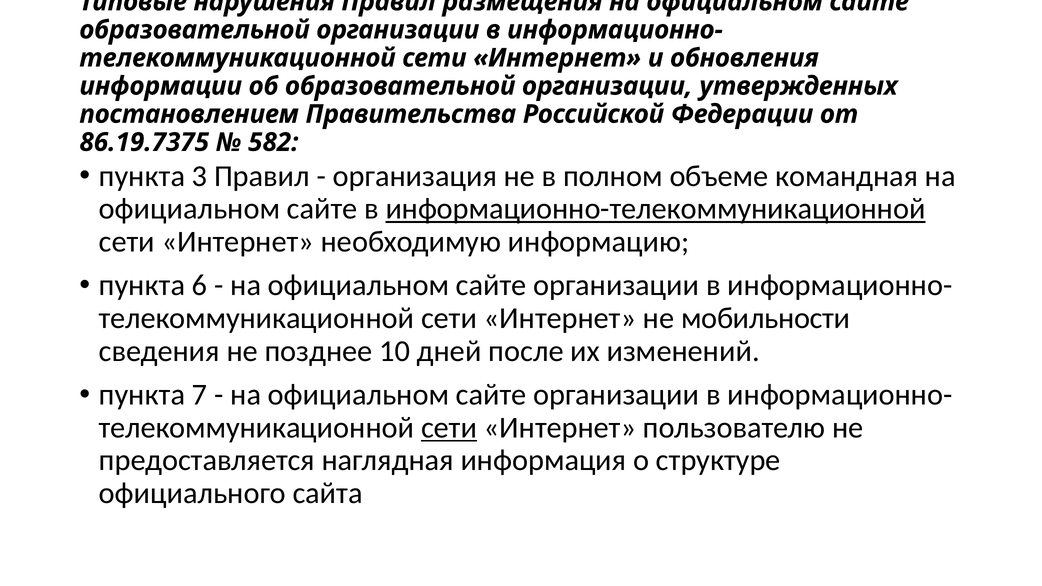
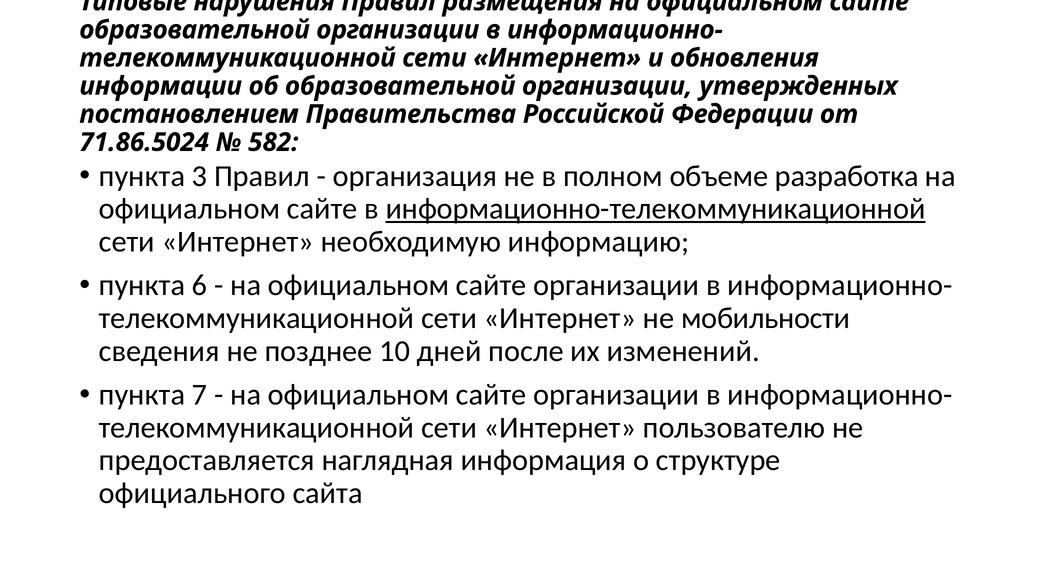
86.19.7375: 86.19.7375 -> 71.86.5024
командная: командная -> разработка
сети at (449, 428) underline: present -> none
